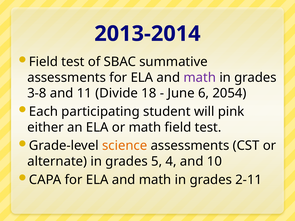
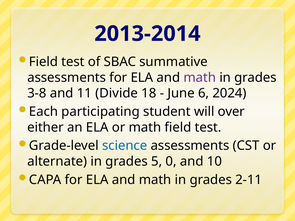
2054: 2054 -> 2024
pink: pink -> over
science colour: orange -> blue
4: 4 -> 0
